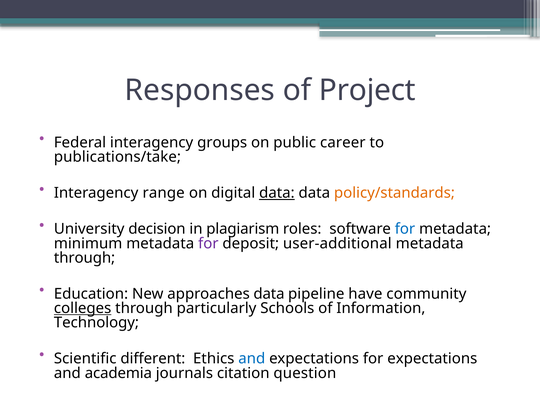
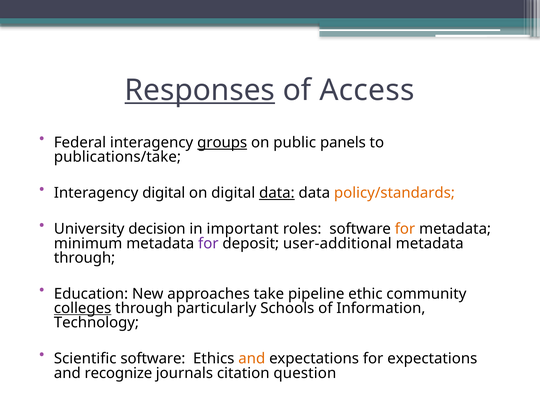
Responses underline: none -> present
Project: Project -> Access
groups underline: none -> present
career: career -> panels
Interagency range: range -> digital
plagiarism: plagiarism -> important
for at (405, 229) colour: blue -> orange
approaches data: data -> take
have: have -> ethic
Scientific different: different -> software
and at (252, 359) colour: blue -> orange
academia: academia -> recognize
